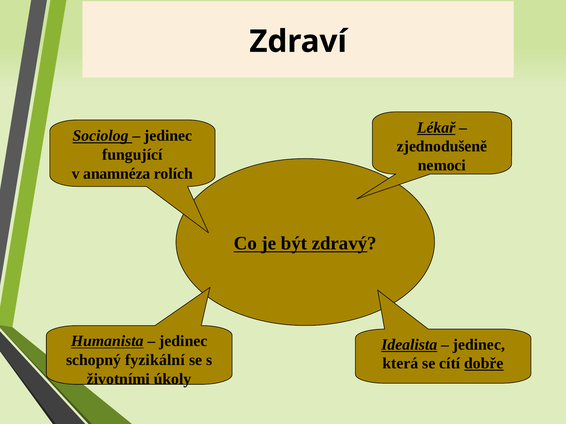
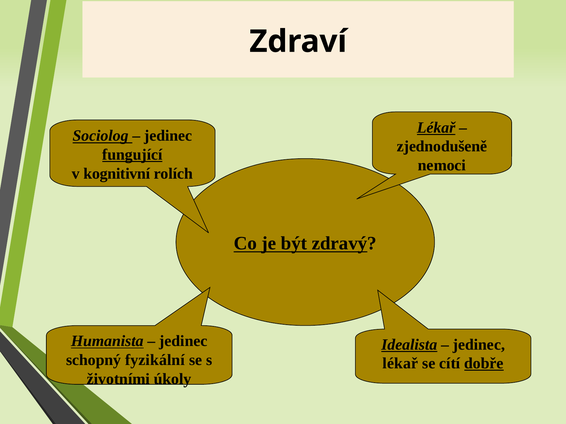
fungující underline: none -> present
anamnéza: anamnéza -> kognitivní
která at (400, 364): která -> lékař
